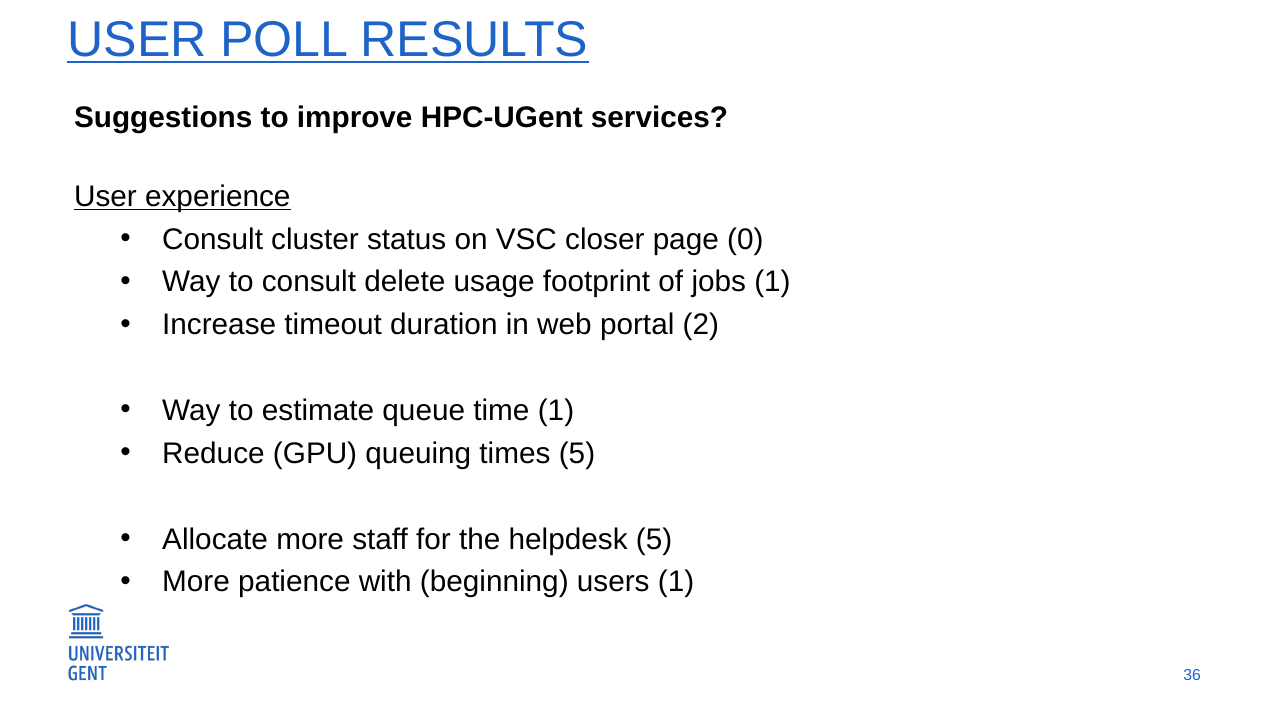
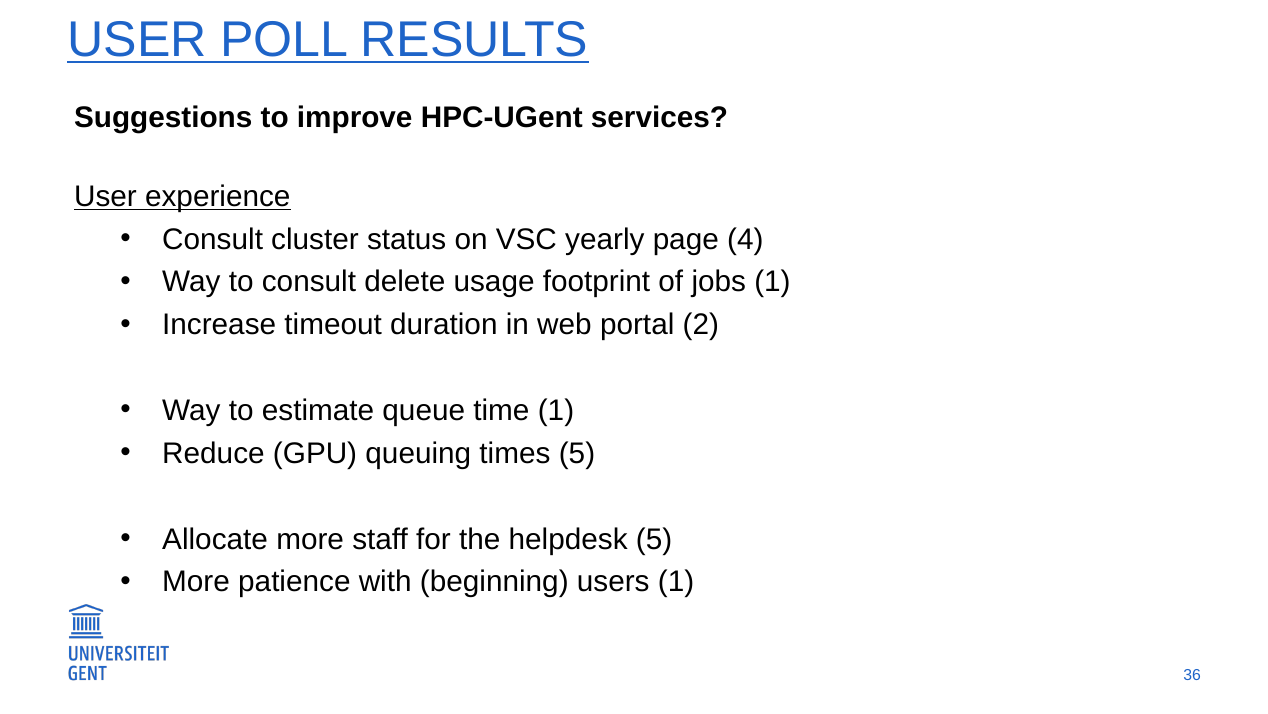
closer: closer -> yearly
0: 0 -> 4
